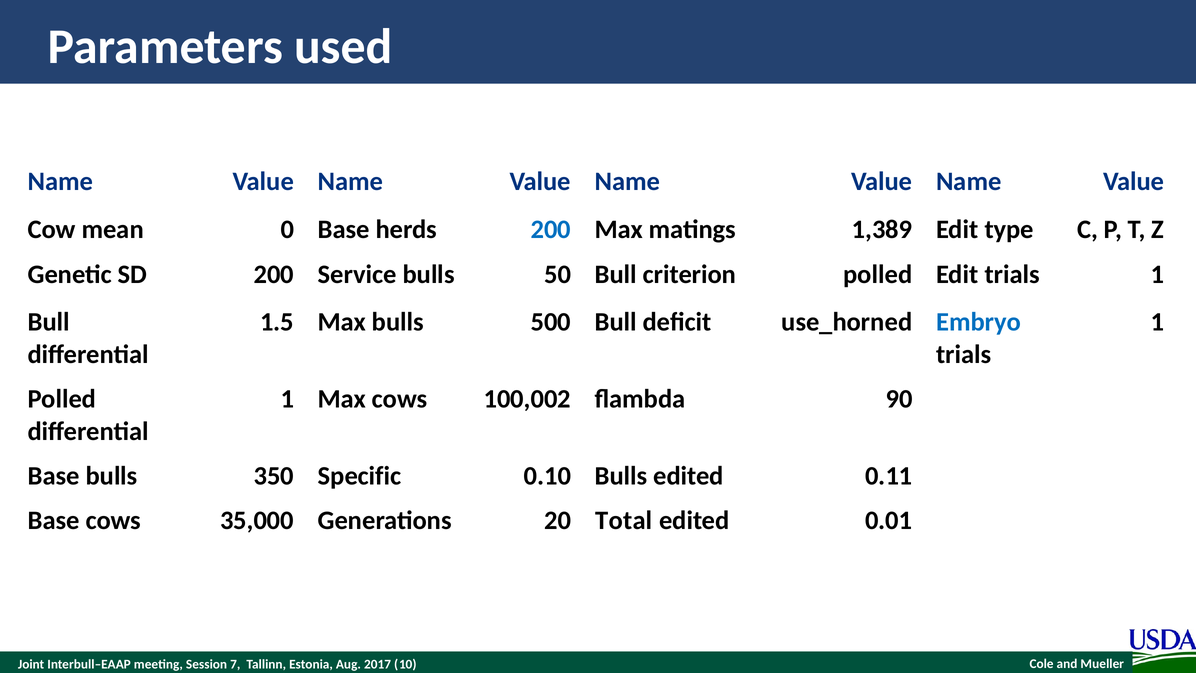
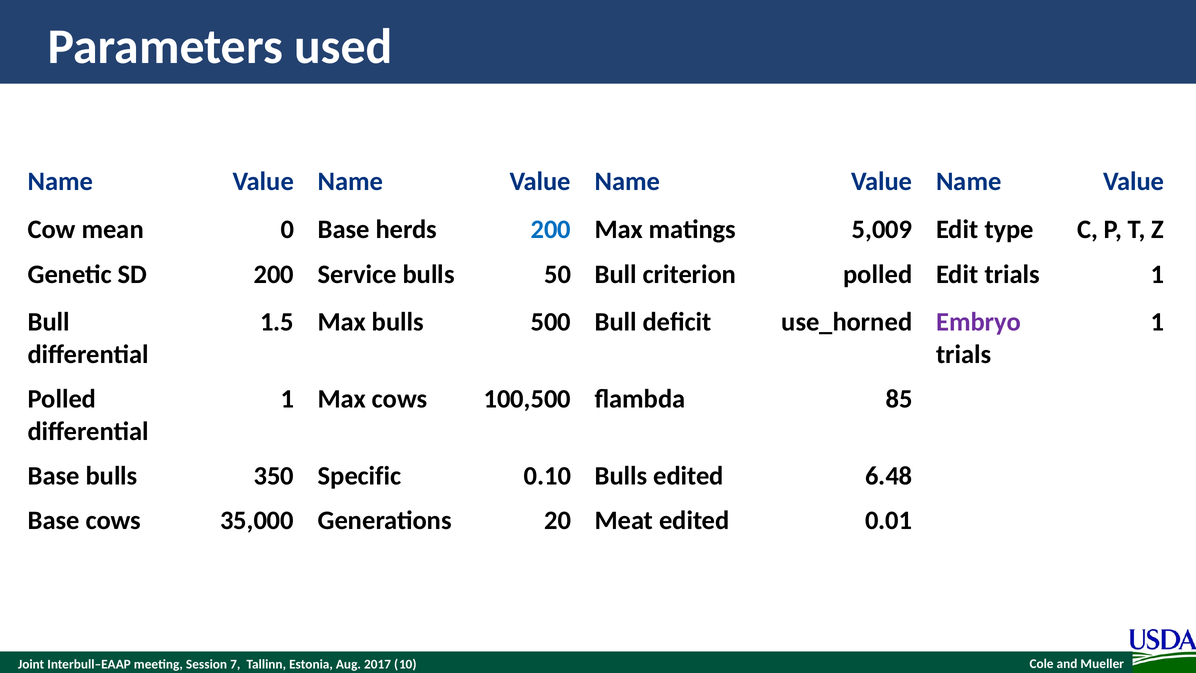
1,389: 1,389 -> 5,009
Embryo colour: blue -> purple
100,002: 100,002 -> 100,500
90: 90 -> 85
0.11: 0.11 -> 6.48
Total: Total -> Meat
